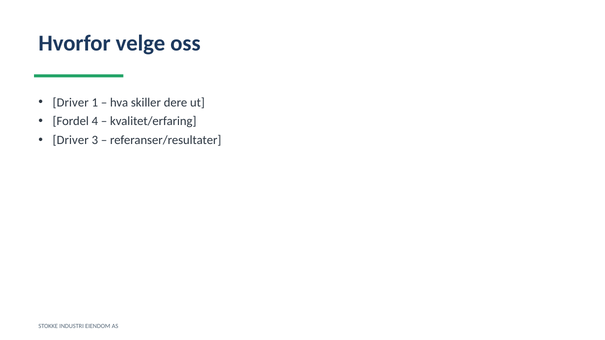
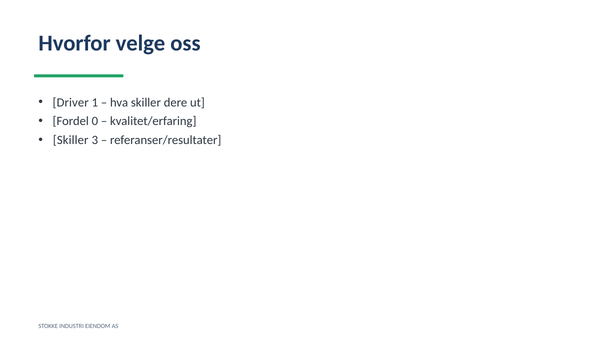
4: 4 -> 0
Driver at (71, 140): Driver -> Skiller
